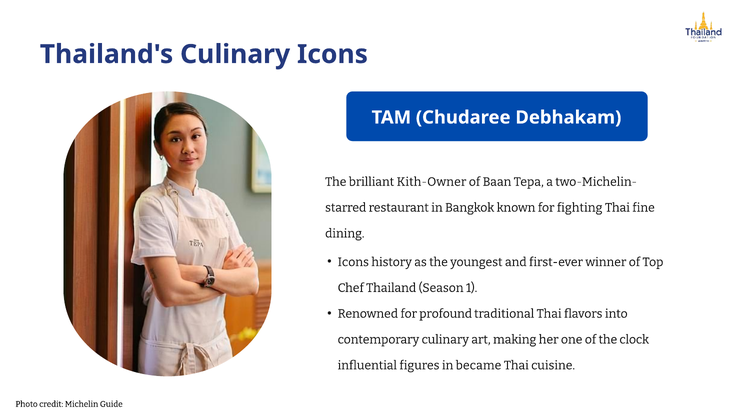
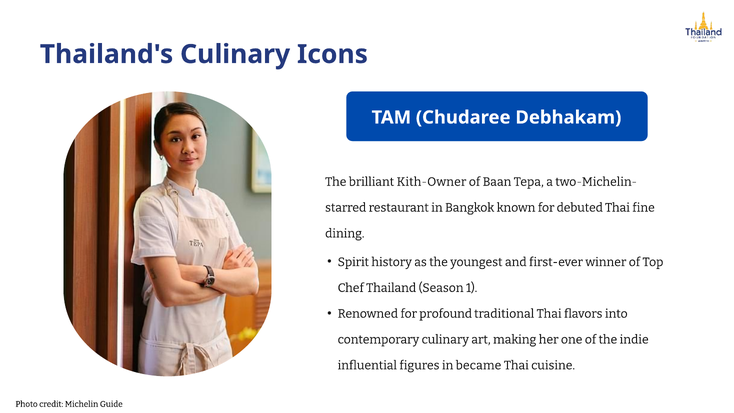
fighting: fighting -> debuted
Icons at (353, 262): Icons -> Spirit
clock: clock -> indie
